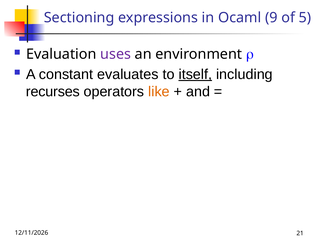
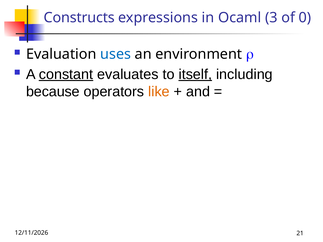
Sectioning: Sectioning -> Constructs
9: 9 -> 3
5: 5 -> 0
uses colour: purple -> blue
constant underline: none -> present
recurses: recurses -> because
